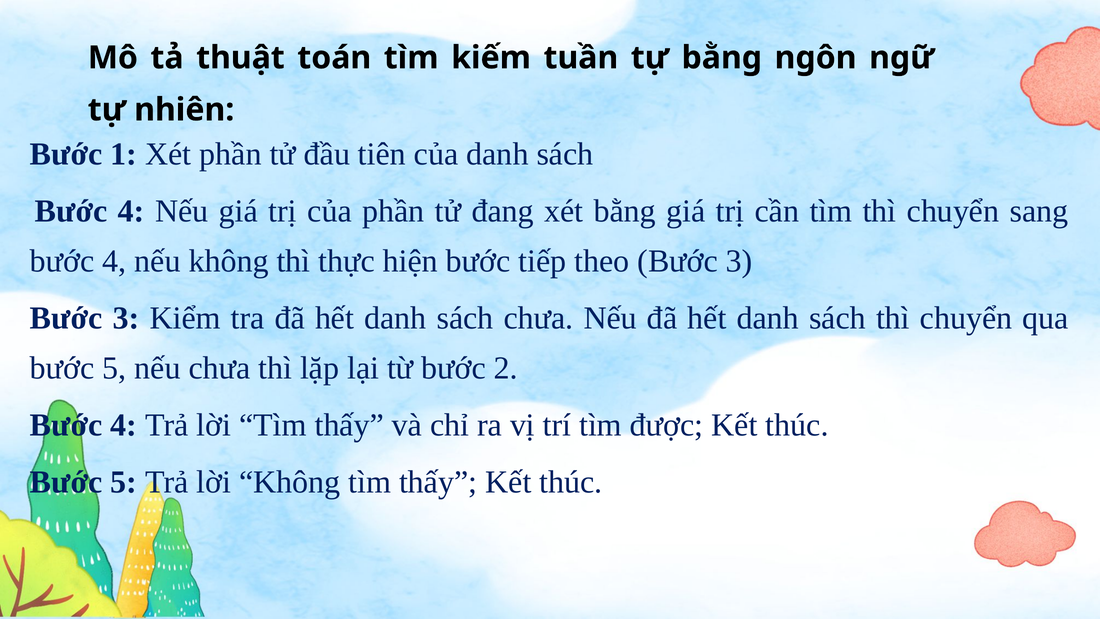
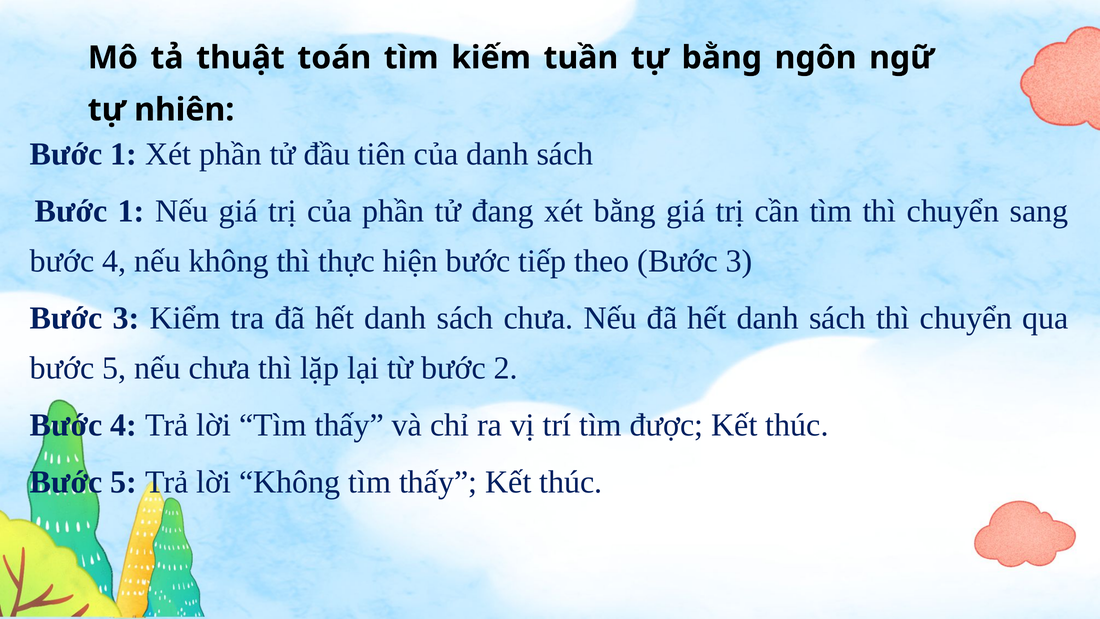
4 at (131, 211): 4 -> 1
